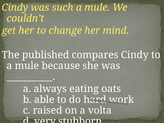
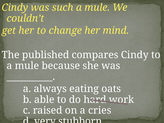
volta: volta -> cries
